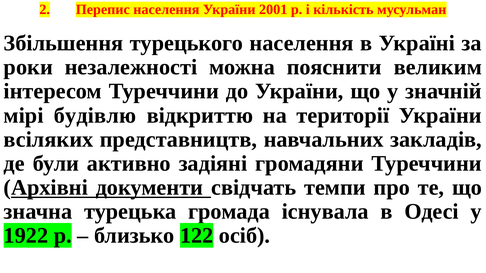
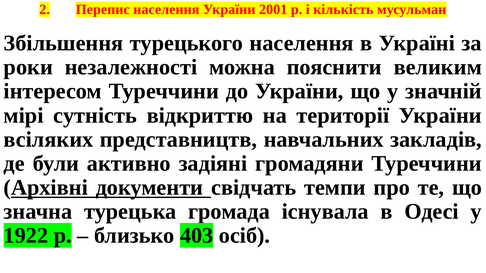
будівлю: будівлю -> сутність
122: 122 -> 403
